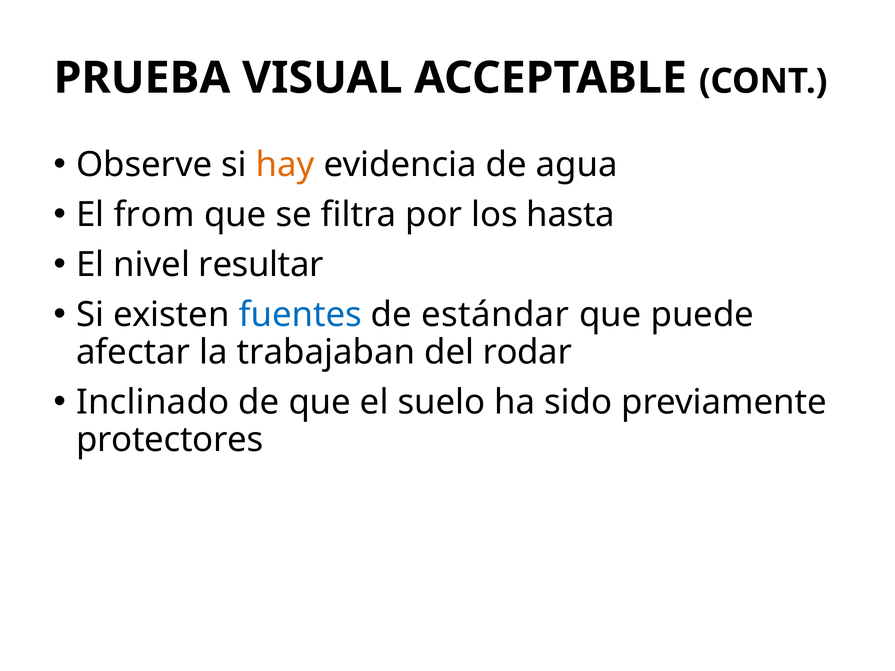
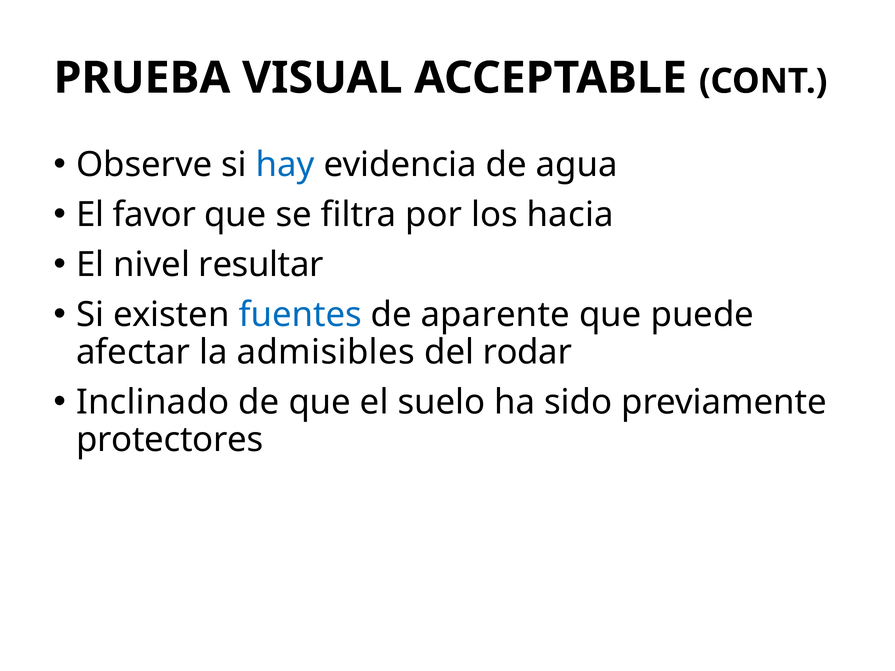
hay colour: orange -> blue
from: from -> favor
hasta: hasta -> hacia
estándar: estándar -> aparente
trabajaban: trabajaban -> admisibles
